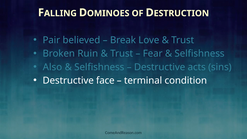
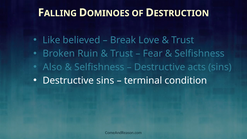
Pair: Pair -> Like
Destructive face: face -> sins
